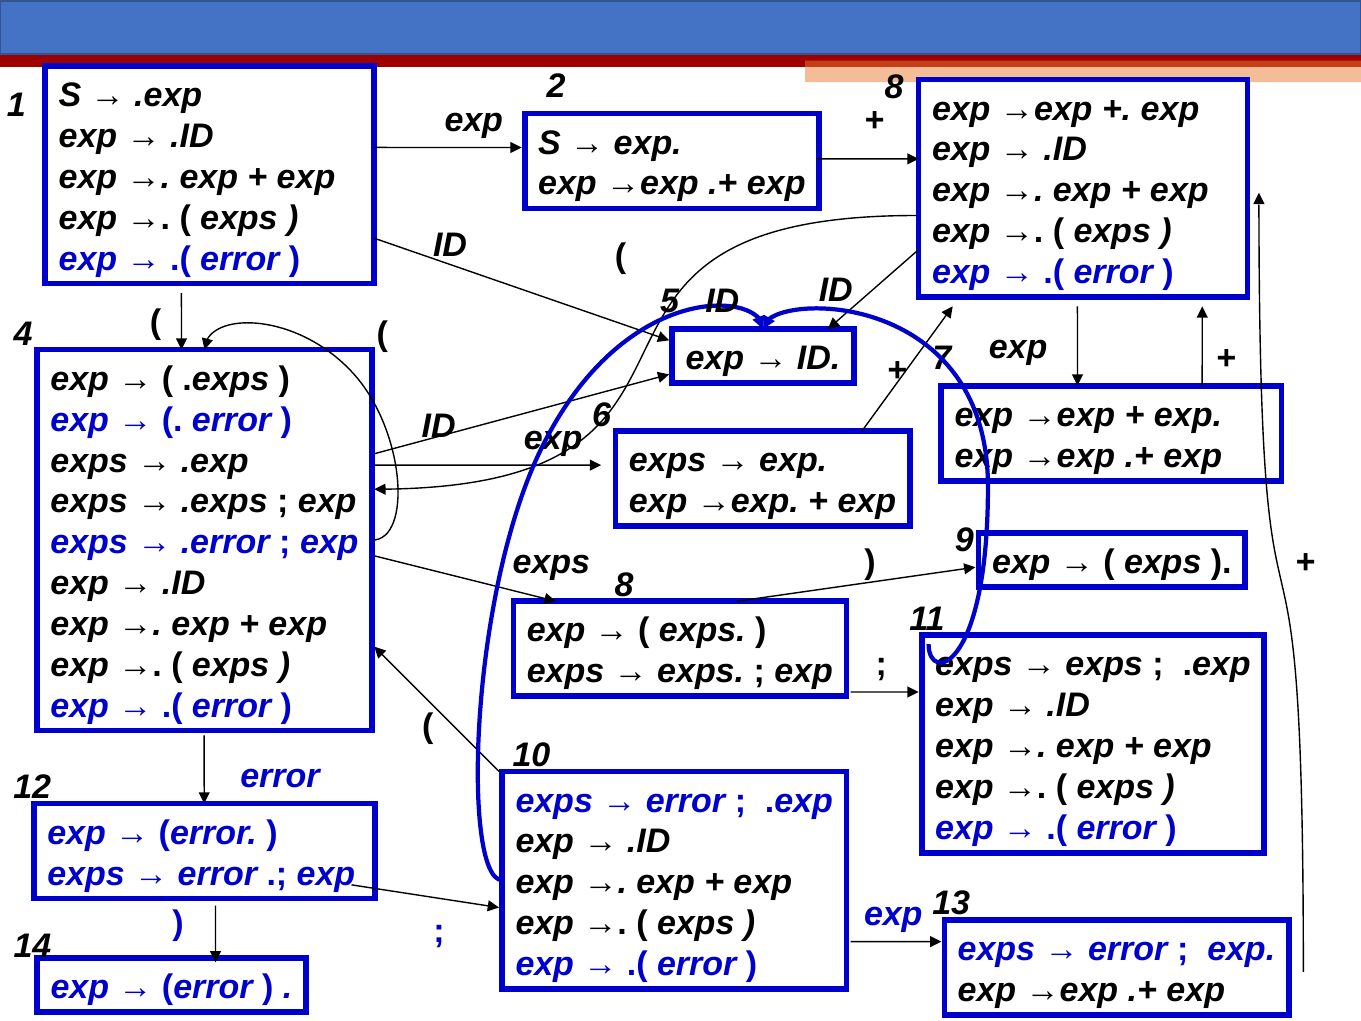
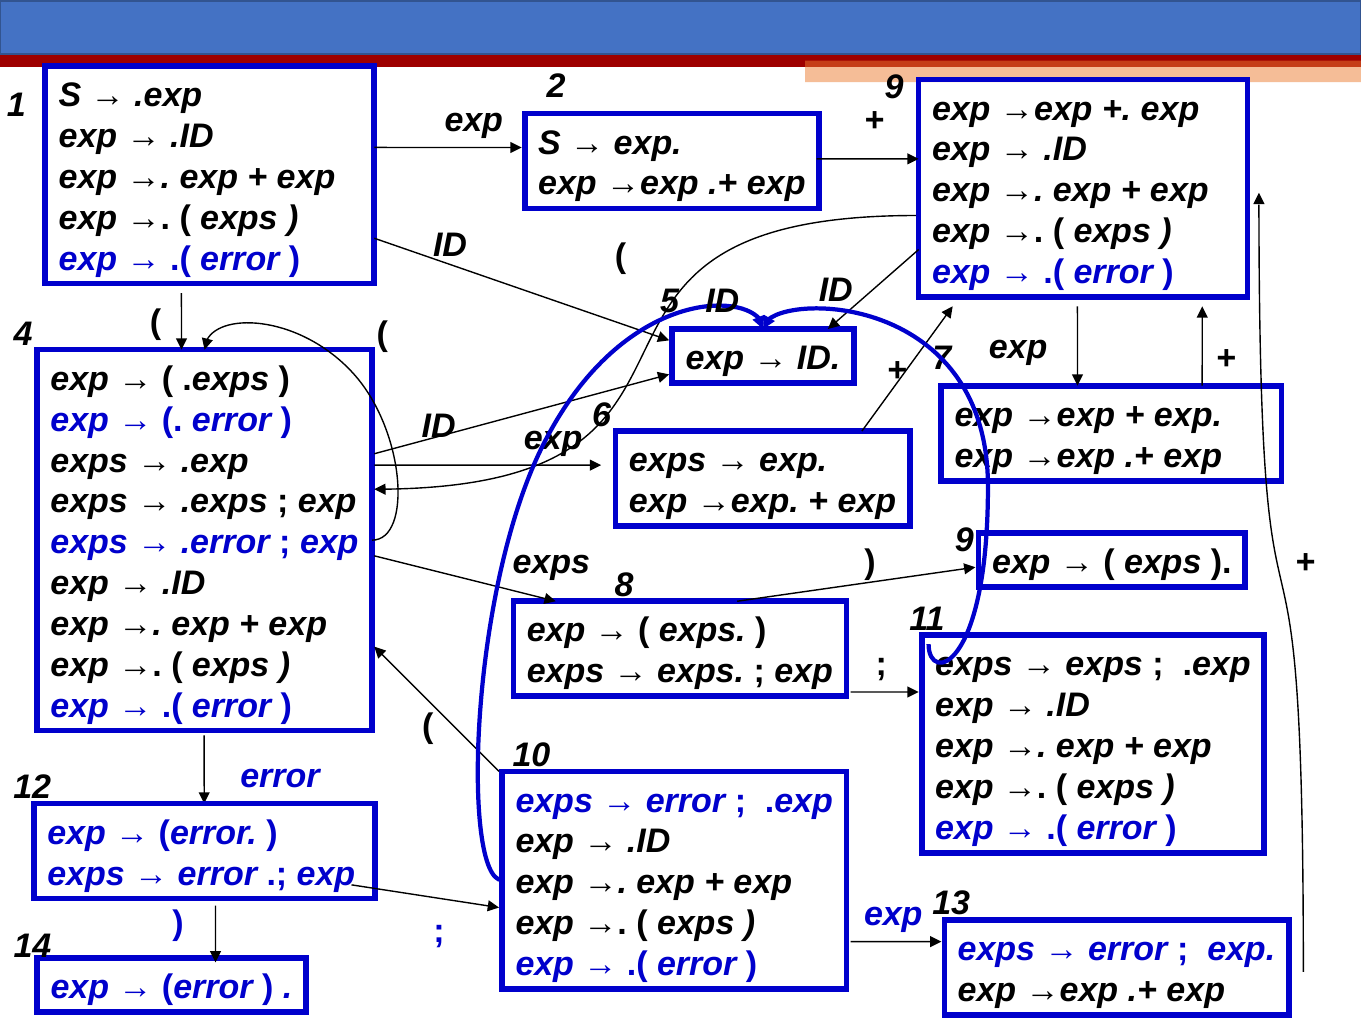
2 8: 8 -> 9
